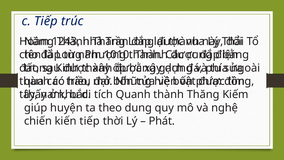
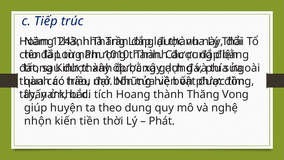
Quanh: Quanh -> Hoang
Kiếm: Kiếm -> Vong
chiến: chiến -> nhộn
kiến tiếp: tiếp -> tiền
